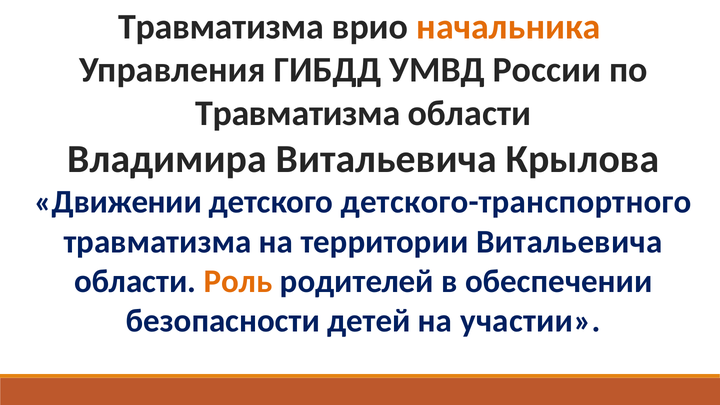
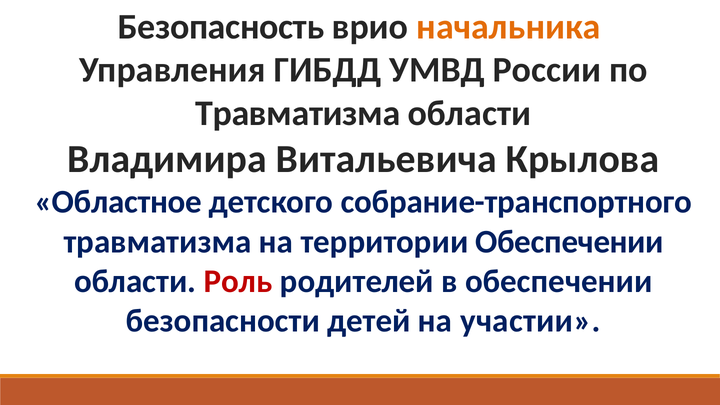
Травматизма at (221, 27): Травматизма -> Безопасность
Движении: Движении -> Областное
детского-транспортного: детского-транспортного -> собрание-транспортного
территории Витальевича: Витальевича -> Обеспечении
Роль colour: orange -> red
